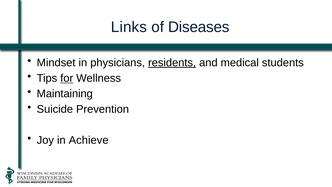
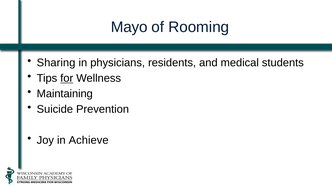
Links: Links -> Mayo
Diseases: Diseases -> Rooming
Mindset: Mindset -> Sharing
residents underline: present -> none
